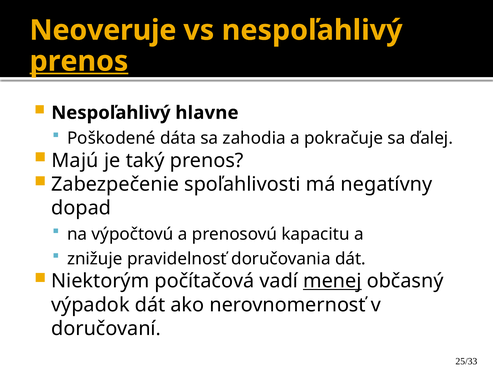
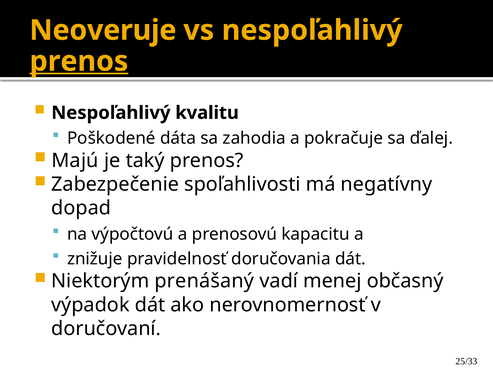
hlavne: hlavne -> kvalitu
počítačová: počítačová -> prenášaný
menej underline: present -> none
